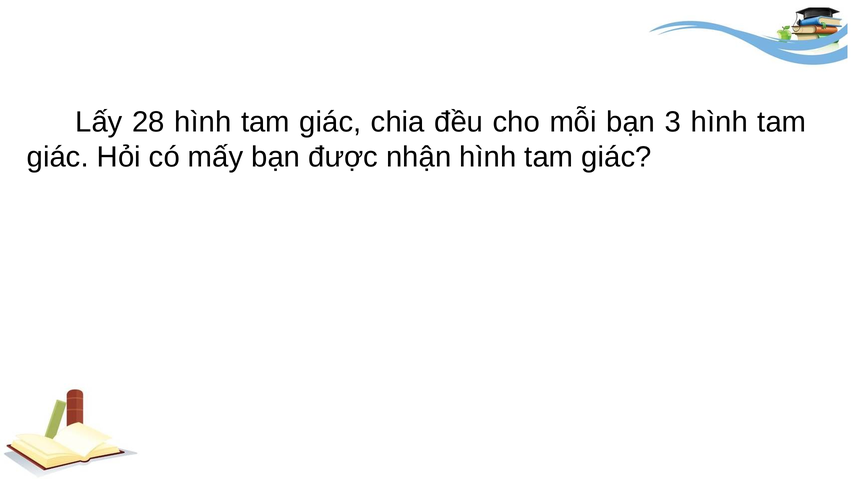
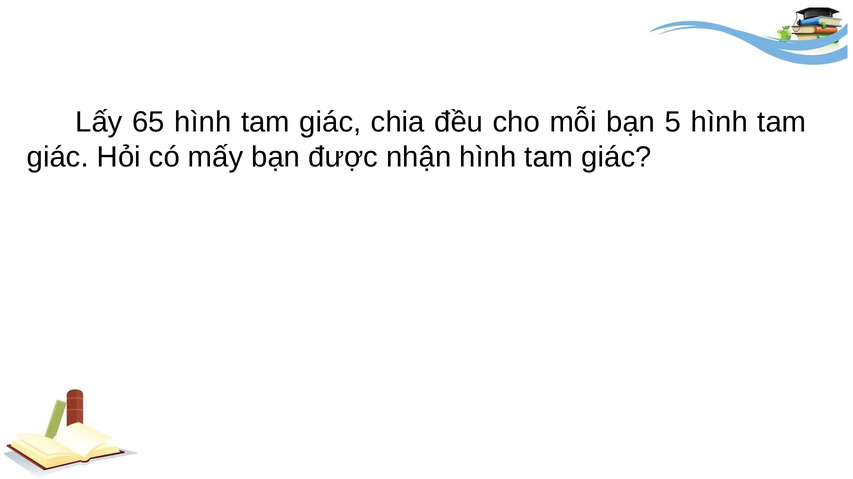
28: 28 -> 65
3: 3 -> 5
